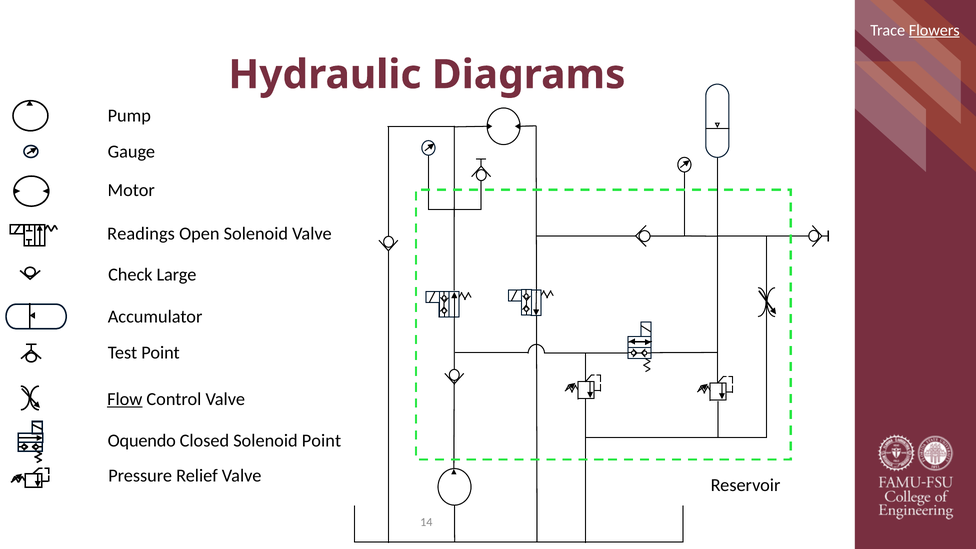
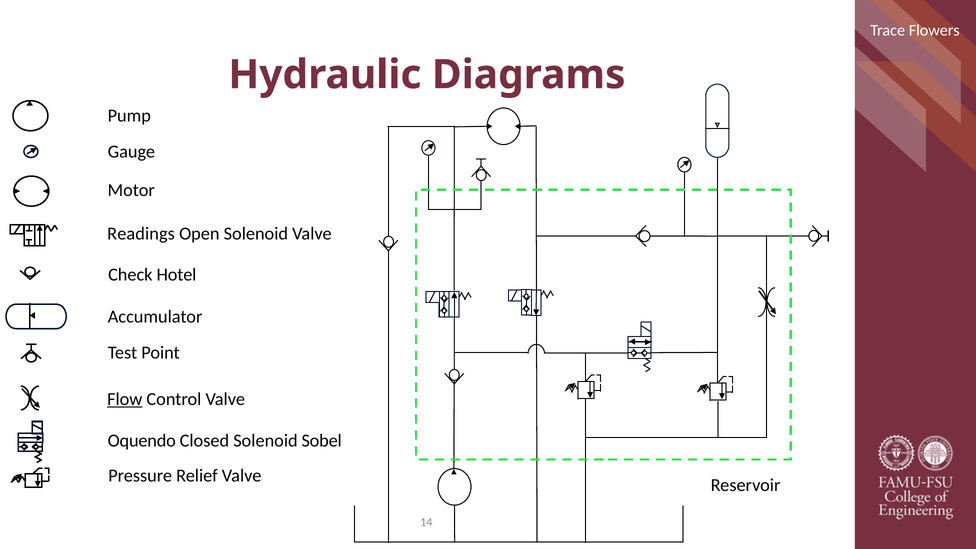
Flowers underline: present -> none
Large: Large -> Hotel
Solenoid Point: Point -> Sobel
